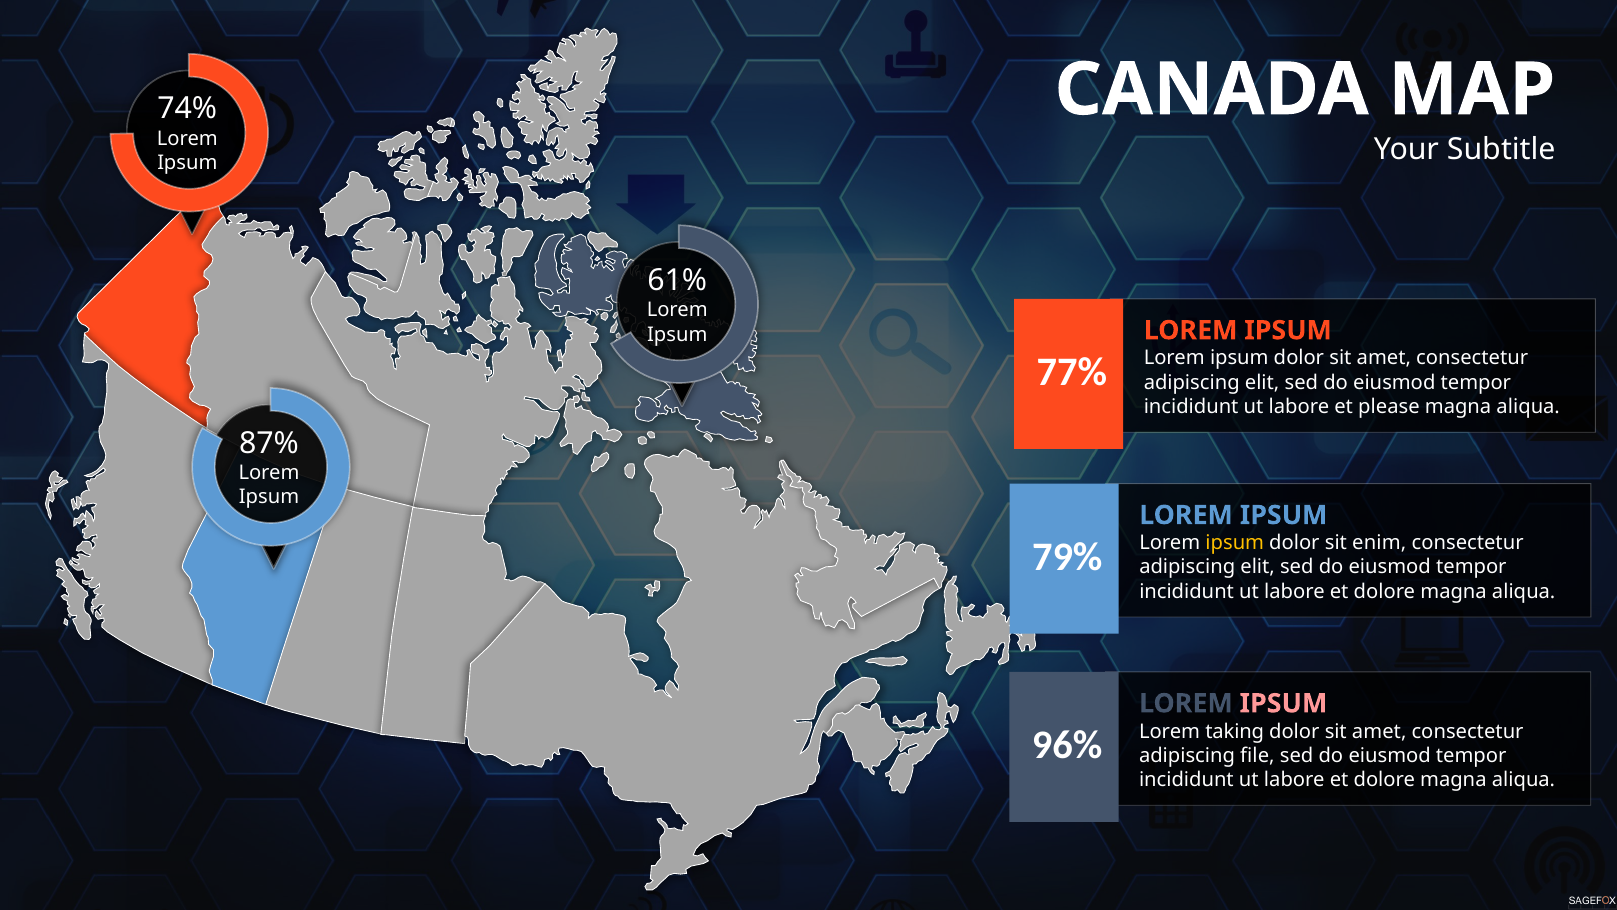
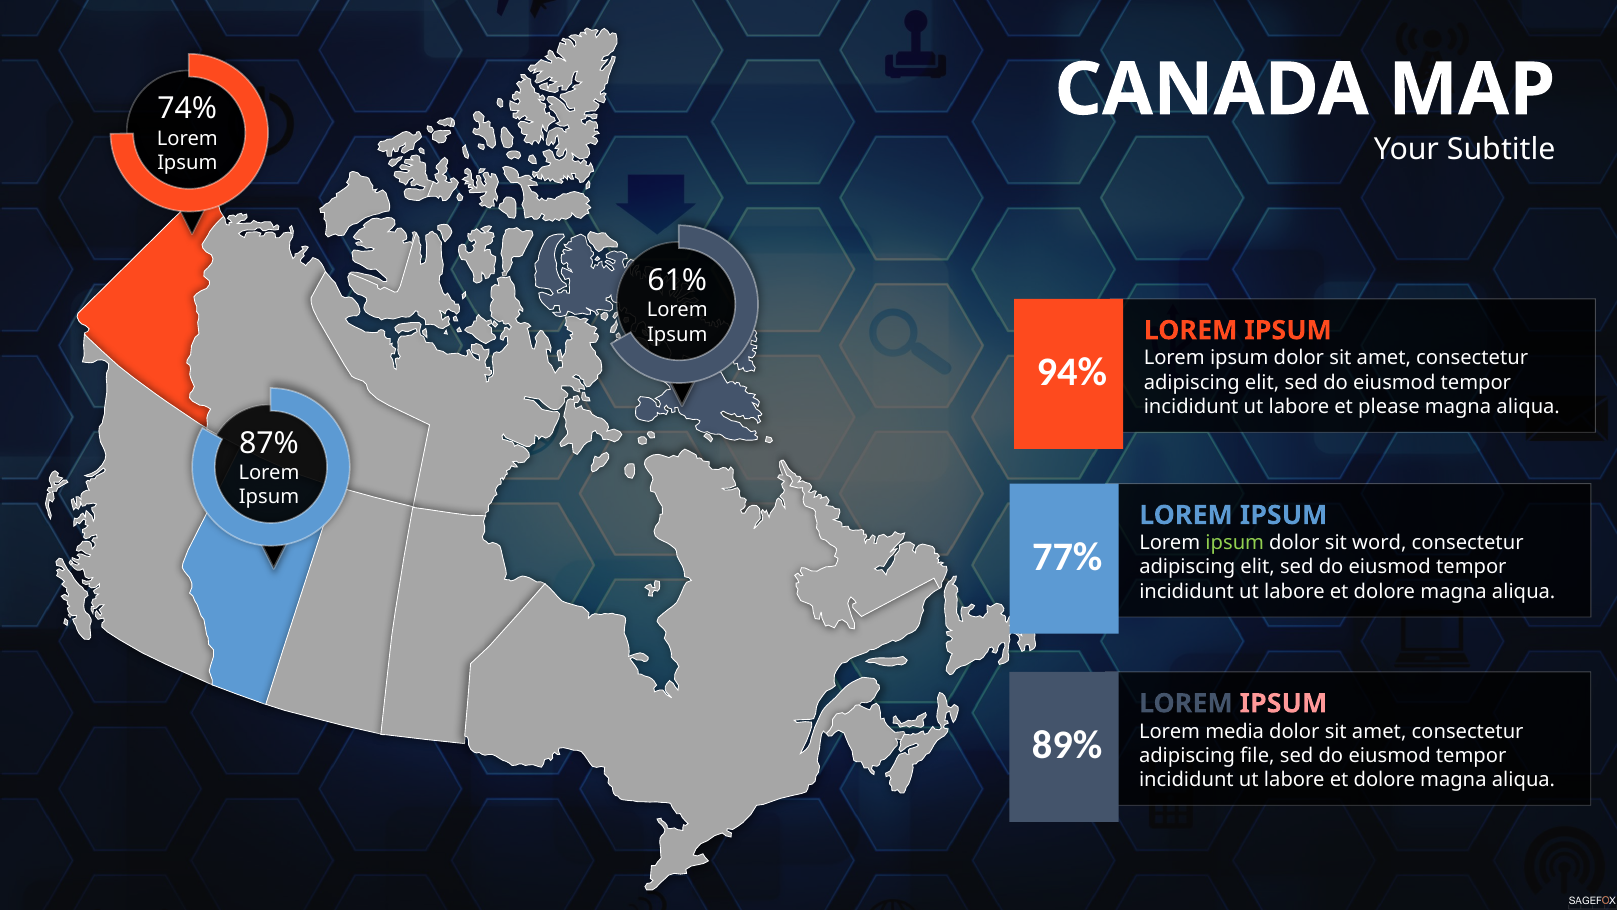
77%: 77% -> 94%
ipsum at (1235, 543) colour: yellow -> light green
enim: enim -> word
79%: 79% -> 77%
taking: taking -> media
96%: 96% -> 89%
